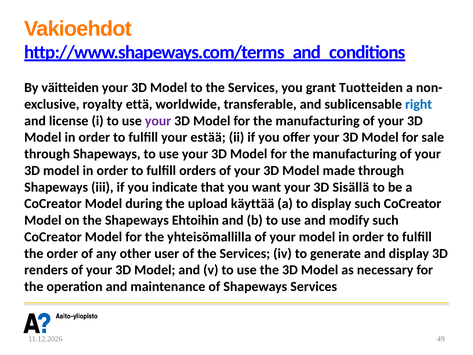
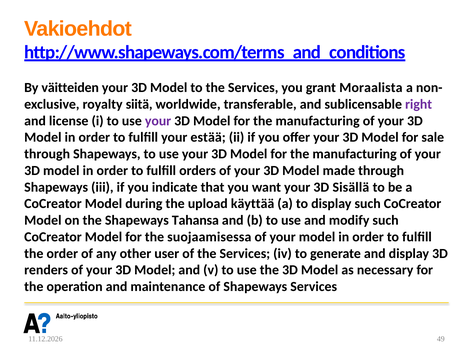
Tuotteiden: Tuotteiden -> Moraalista
että: että -> siitä
right colour: blue -> purple
Ehtoihin: Ehtoihin -> Tahansa
yhteisömallilla: yhteisömallilla -> suojaamisessa
